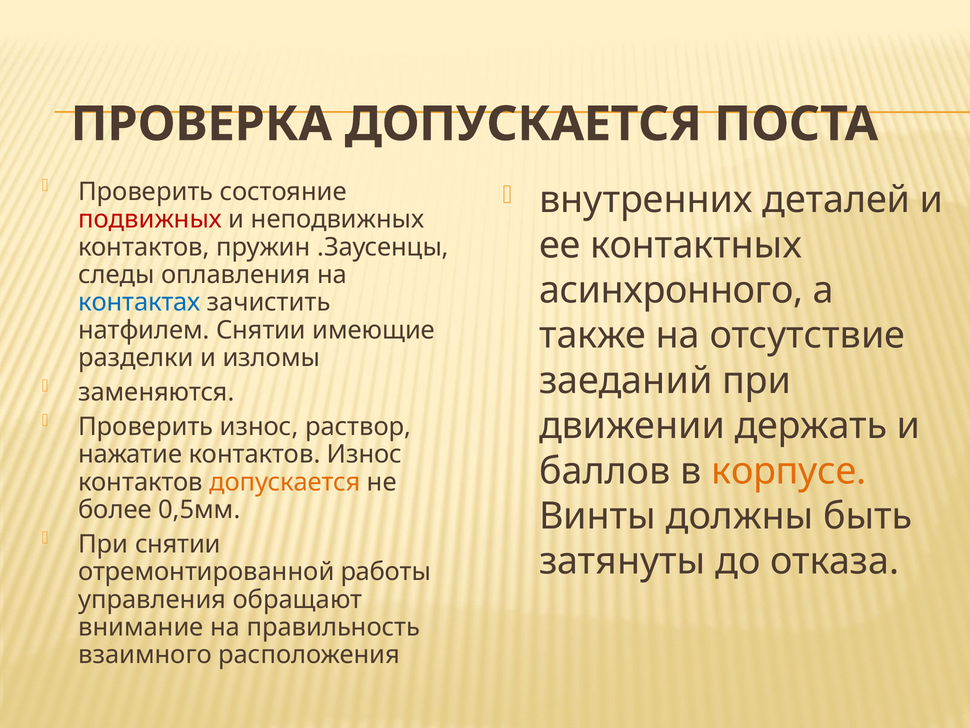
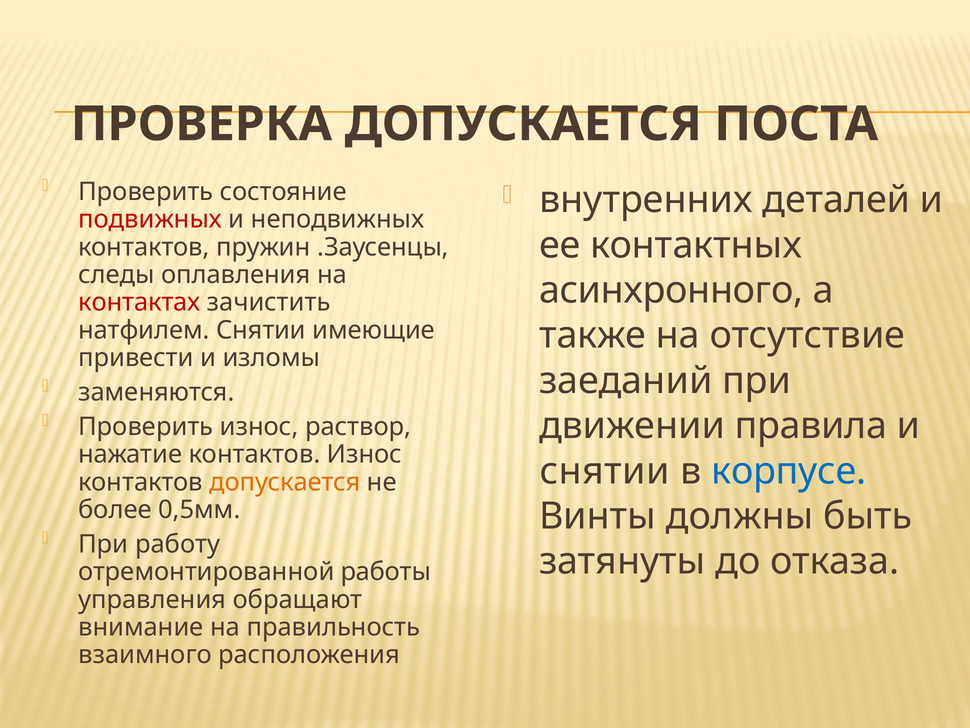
контактах colour: blue -> red
разделки: разделки -> привести
держать: держать -> правила
баллов at (605, 471): баллов -> снятии
корпусе colour: orange -> blue
При снятии: снятии -> работу
